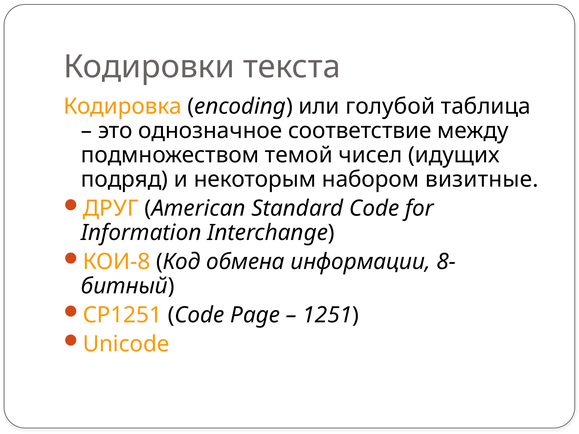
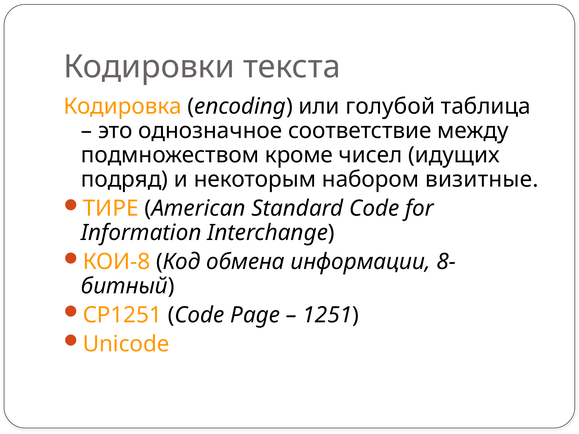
темой: темой -> кроме
ДРУГ: ДРУГ -> ТИРЕ
